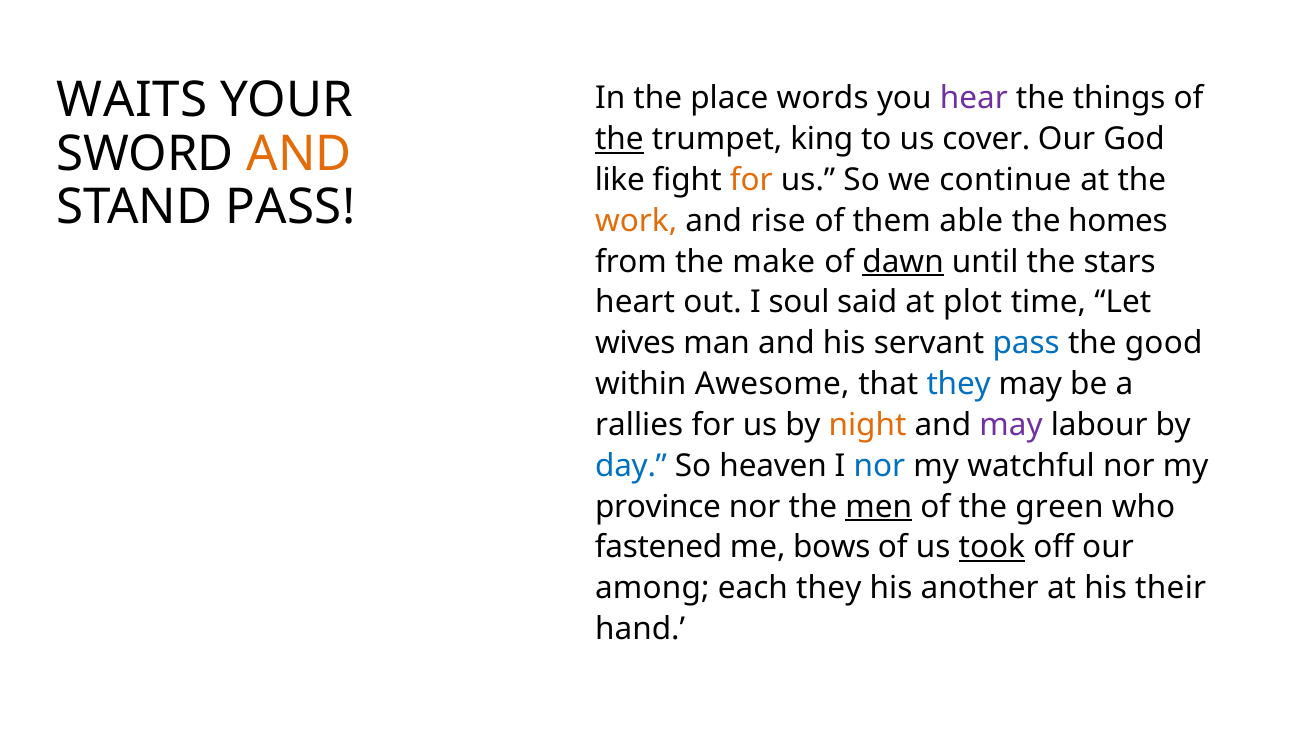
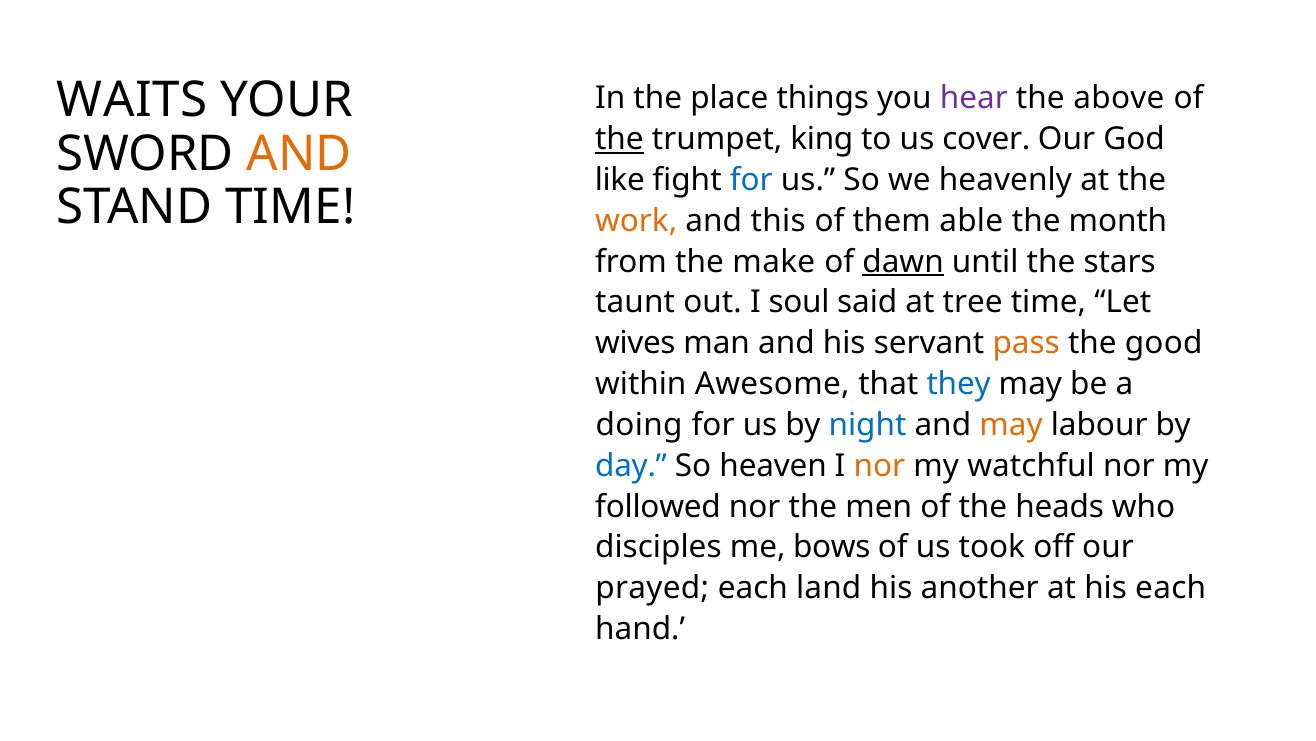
words: words -> things
things: things -> above
for at (751, 180) colour: orange -> blue
continue: continue -> heavenly
STAND PASS: PASS -> TIME
rise: rise -> this
homes: homes -> month
heart: heart -> taunt
plot: plot -> tree
pass at (1026, 343) colour: blue -> orange
rallies: rallies -> doing
night colour: orange -> blue
may at (1011, 425) colour: purple -> orange
nor at (879, 465) colour: blue -> orange
province: province -> followed
men underline: present -> none
green: green -> heads
fastened: fastened -> disciples
took underline: present -> none
among: among -> prayed
each they: they -> land
his their: their -> each
